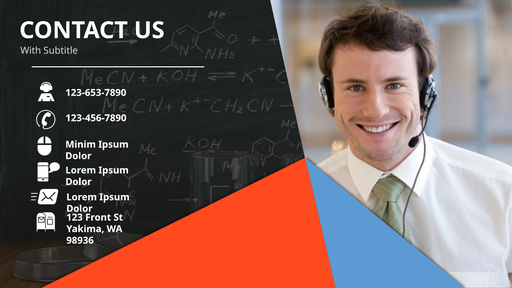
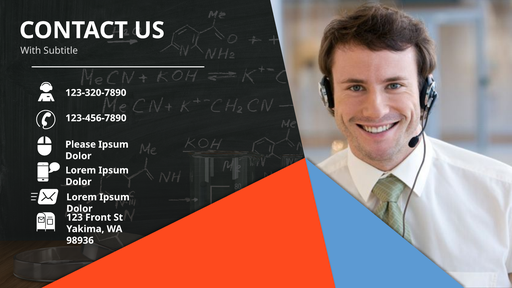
123-653-7890: 123-653-7890 -> 123-320-7890
Minim: Minim -> Please
